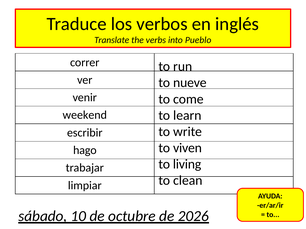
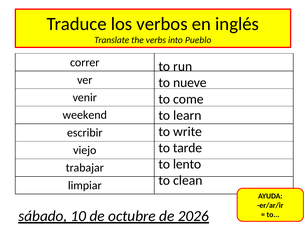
viven: viven -> tarde
hago: hago -> viejo
living: living -> lento
